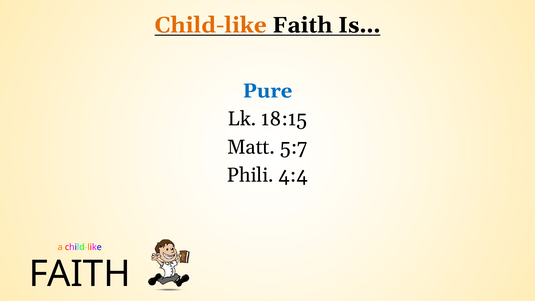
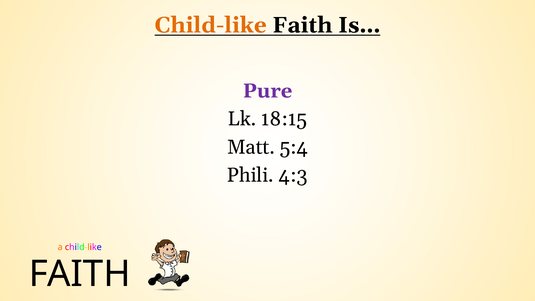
Pure colour: blue -> purple
5:7: 5:7 -> 5:4
4:4: 4:4 -> 4:3
